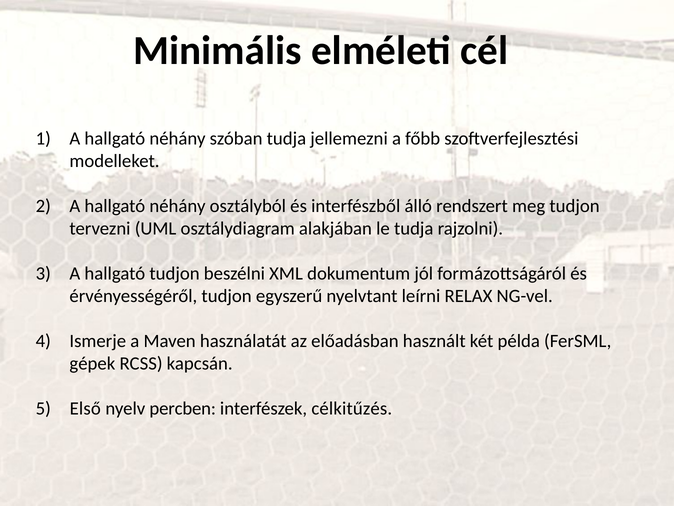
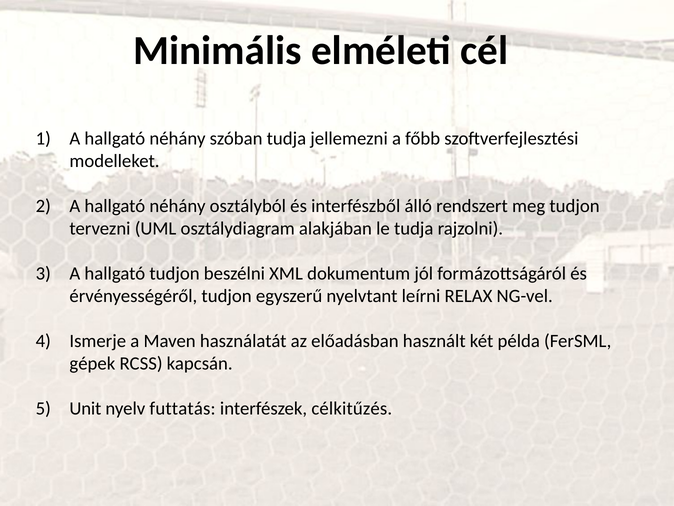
Első: Első -> Unit
percben: percben -> futtatás
